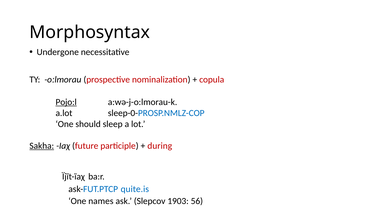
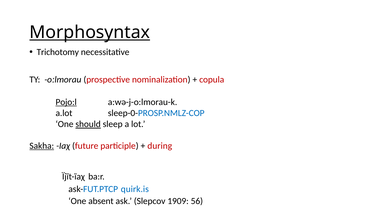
Morphosyntax underline: none -> present
Undergone: Undergone -> Trichotomy
should underline: none -> present
quite.is: quite.is -> quirk.is
names: names -> absent
1903: 1903 -> 1909
